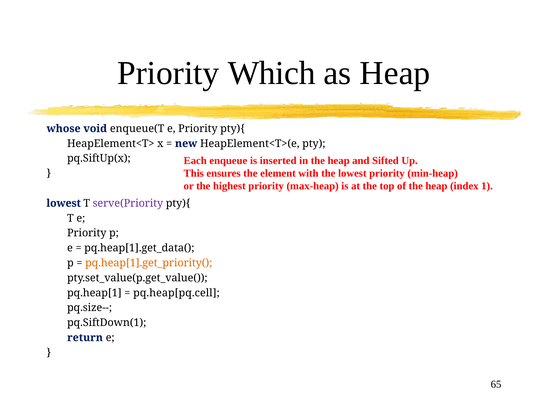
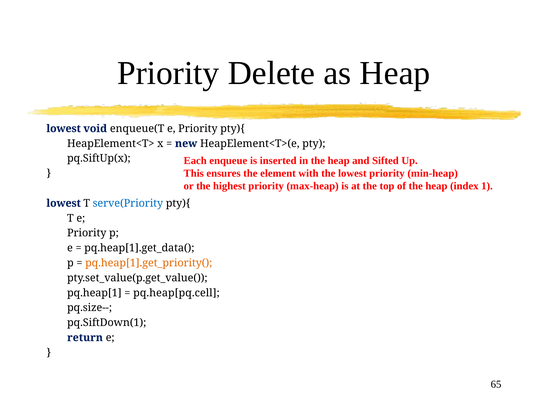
Which: Which -> Delete
whose at (64, 129): whose -> lowest
serve(Priority colour: purple -> blue
